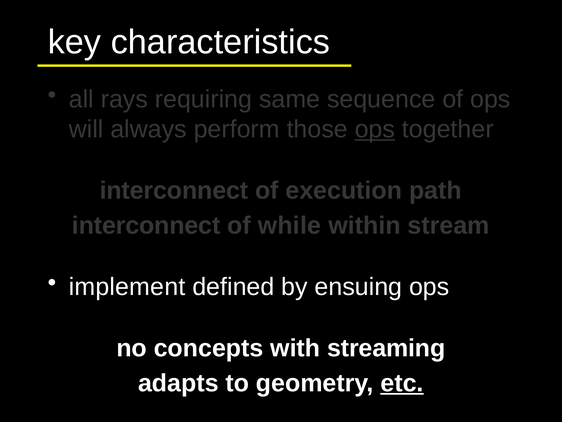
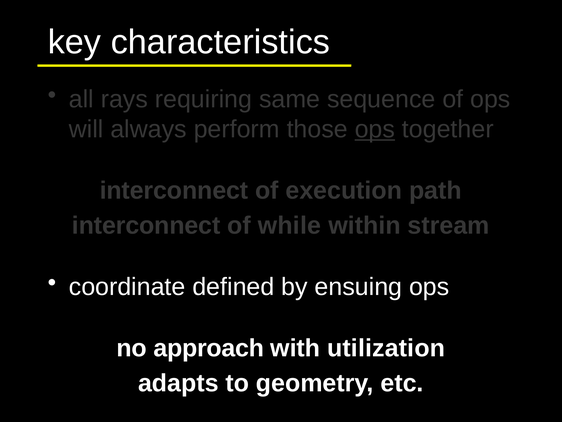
implement: implement -> coordinate
concepts: concepts -> approach
streaming: streaming -> utilization
etc underline: present -> none
